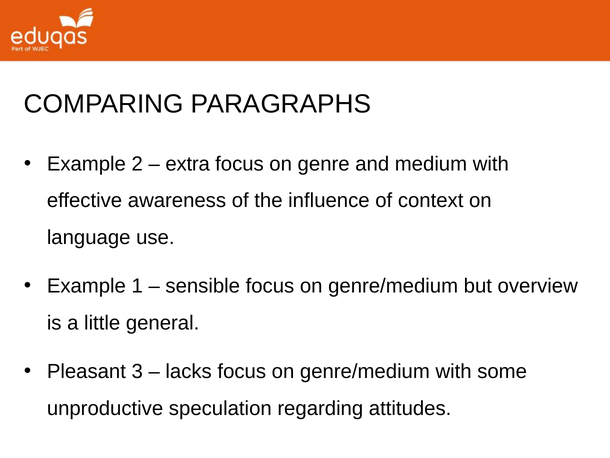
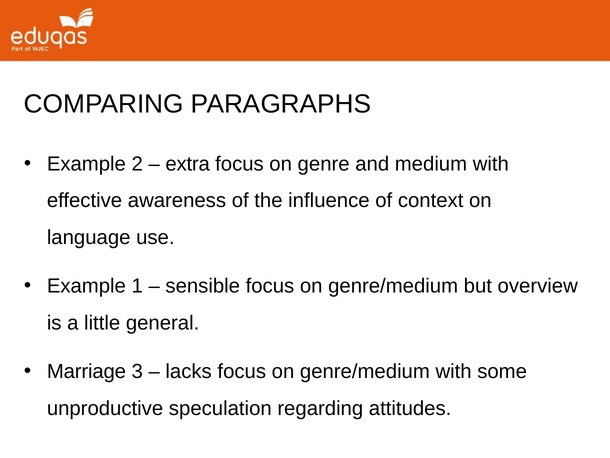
Pleasant: Pleasant -> Marriage
